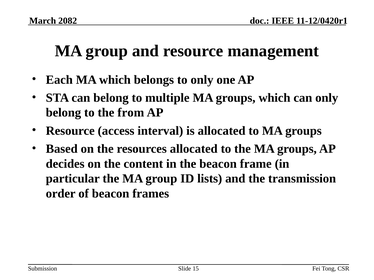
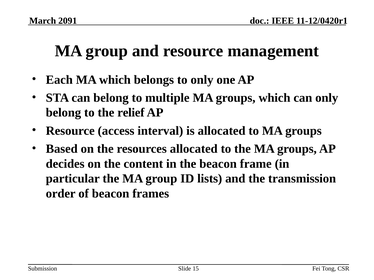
2082: 2082 -> 2091
from: from -> relief
